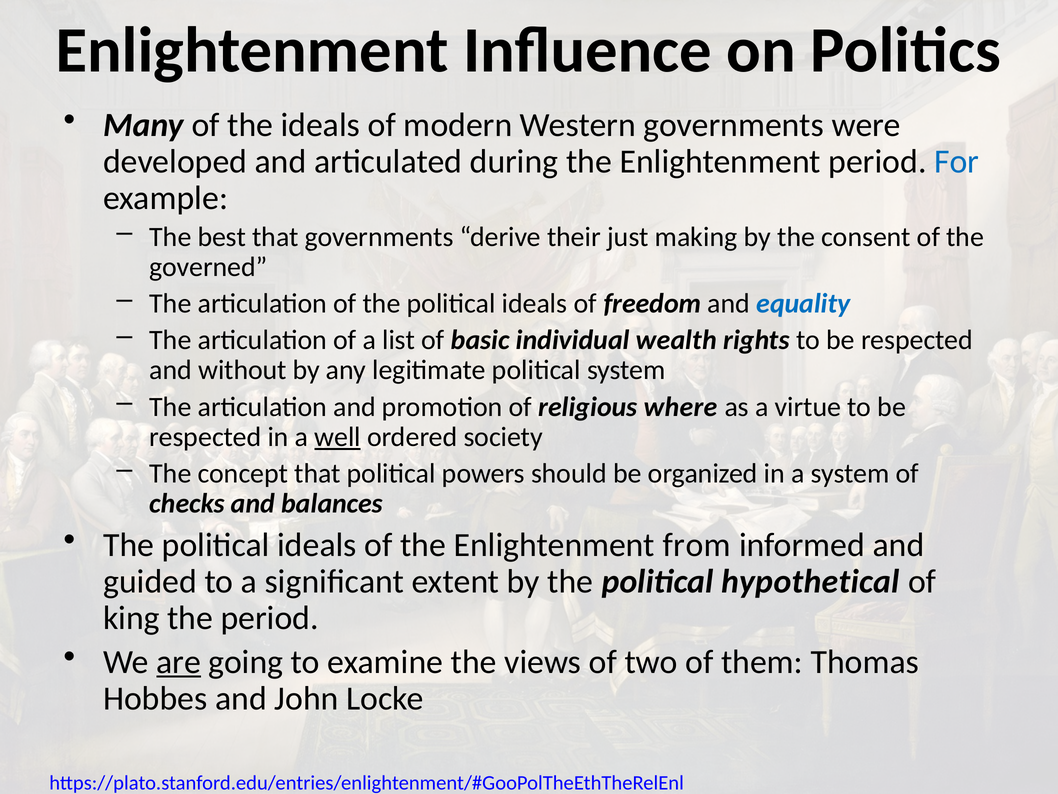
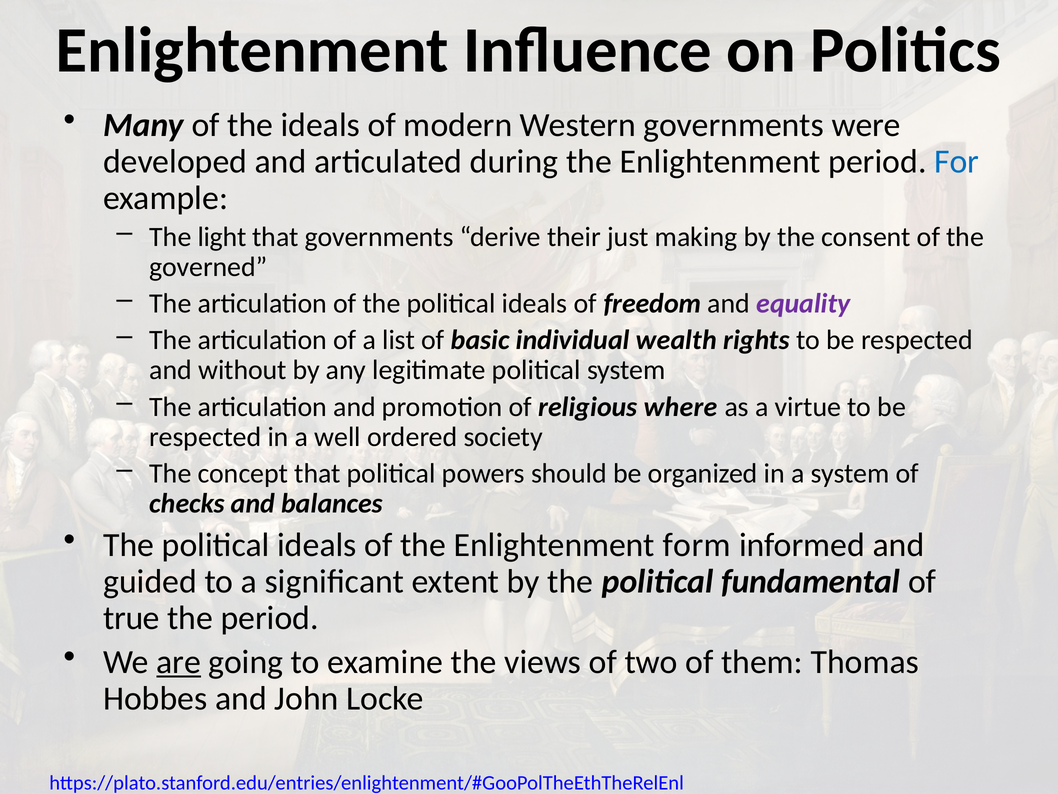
best: best -> light
equality colour: blue -> purple
well underline: present -> none
from: from -> form
hypothetical: hypothetical -> fundamental
king: king -> true
